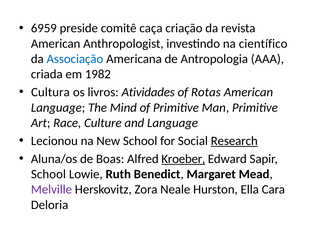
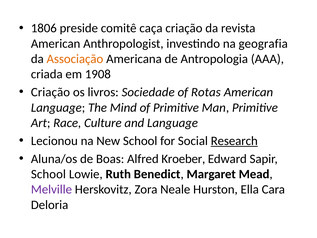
6959: 6959 -> 1806
científico: científico -> geografia
Associação colour: blue -> orange
1982: 1982 -> 1908
Cultura at (50, 92): Cultura -> Criação
Atividades: Atividades -> Sociedade
Kroeber underline: present -> none
